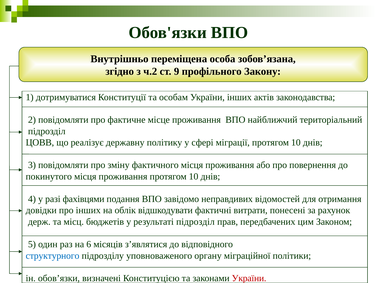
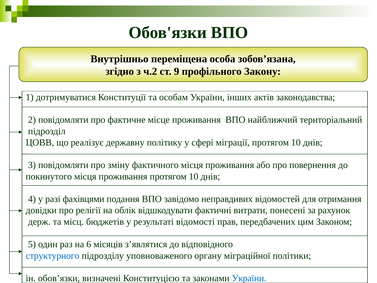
про інших: інших -> релігії
результаті підрозділ: підрозділ -> відомості
України at (249, 278) colour: red -> blue
